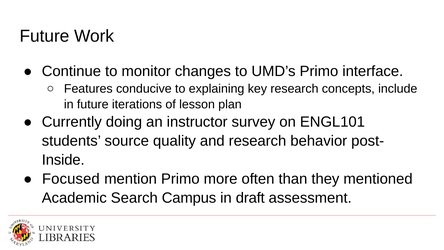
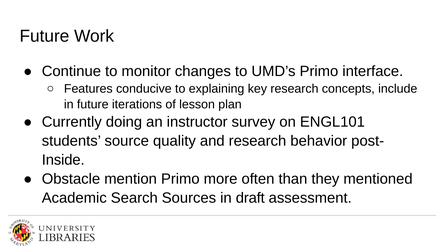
Focused: Focused -> Obstacle
Campus: Campus -> Sources
